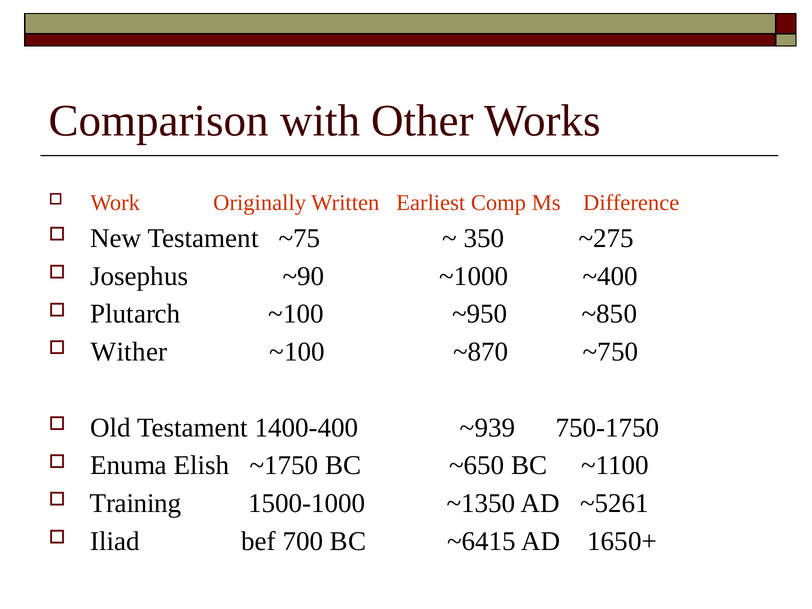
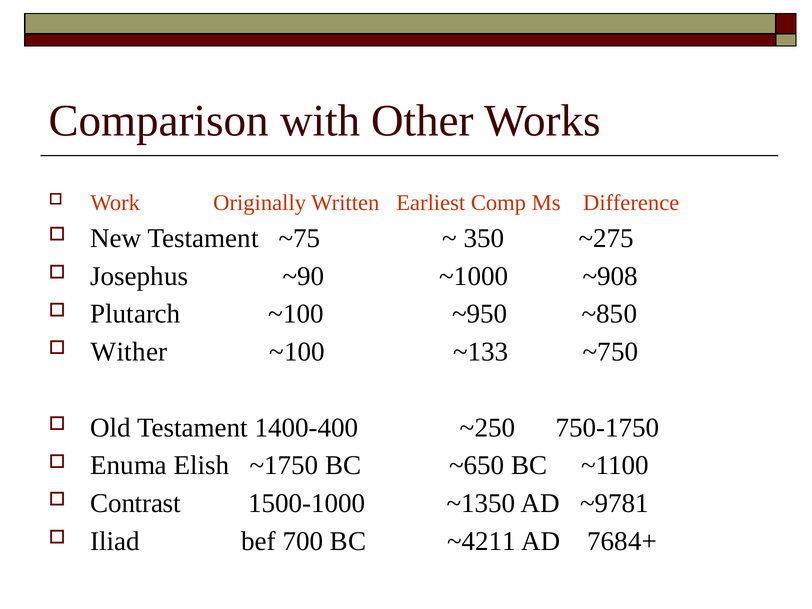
~400: ~400 -> ~908
~870: ~870 -> ~133
~939: ~939 -> ~250
Training: Training -> Contrast
~5261: ~5261 -> ~9781
~6415: ~6415 -> ~4211
1650+: 1650+ -> 7684+
